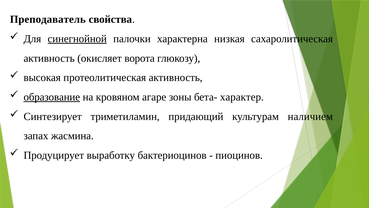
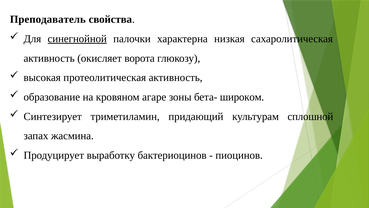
образование underline: present -> none
характер: характер -> широком
наличием: наличием -> сплошной
